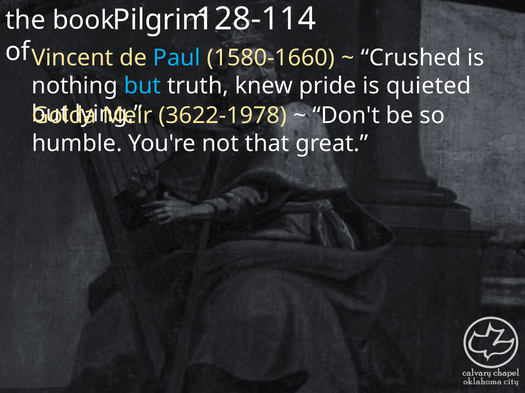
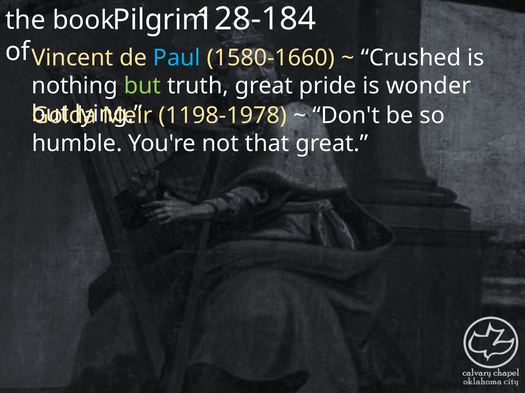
128-114: 128-114 -> 128-184
but at (142, 86) colour: light blue -> light green
truth knew: knew -> great
quieted: quieted -> wonder
3622-1978: 3622-1978 -> 1198-1978
